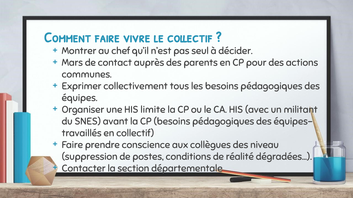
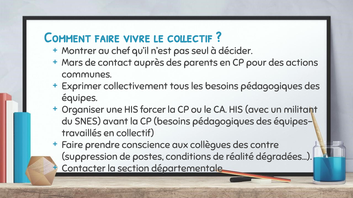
limite: limite -> forcer
niveau: niveau -> contre
